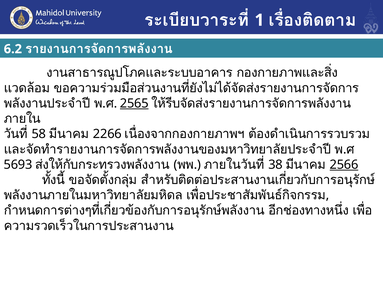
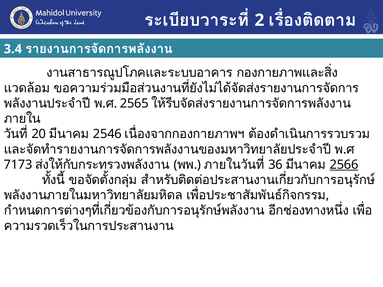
1: 1 -> 2
6.2: 6.2 -> 3.4
2565 underline: present -> none
58: 58 -> 20
2266: 2266 -> 2546
5693: 5693 -> 7173
38: 38 -> 36
